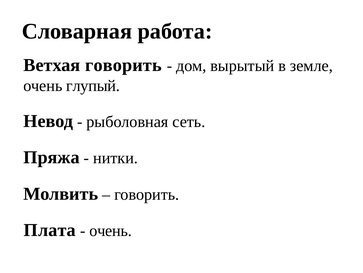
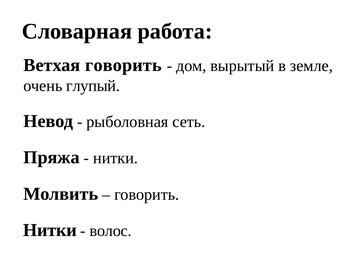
Плата at (50, 230): Плата -> Нитки
очень at (111, 230): очень -> волос
